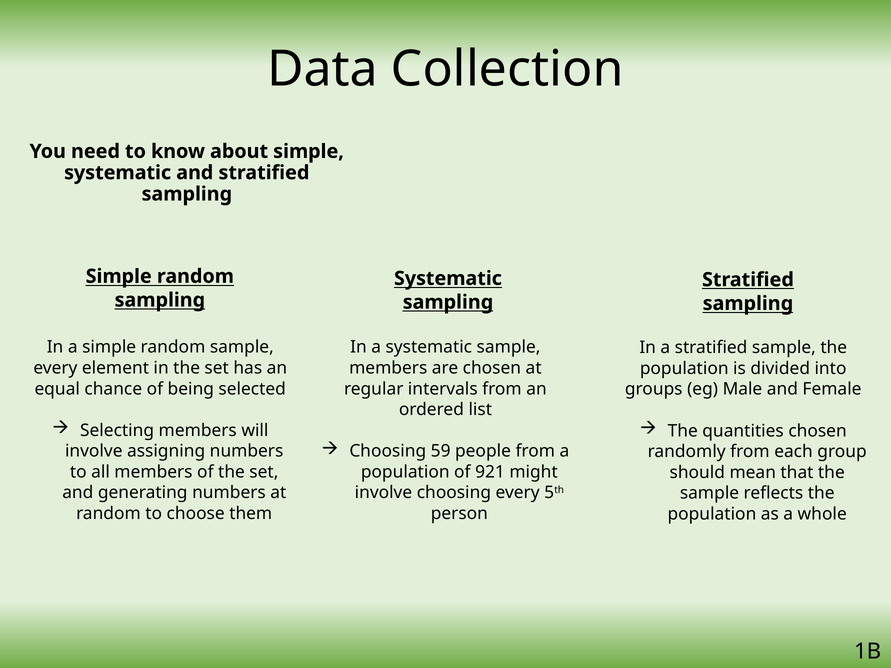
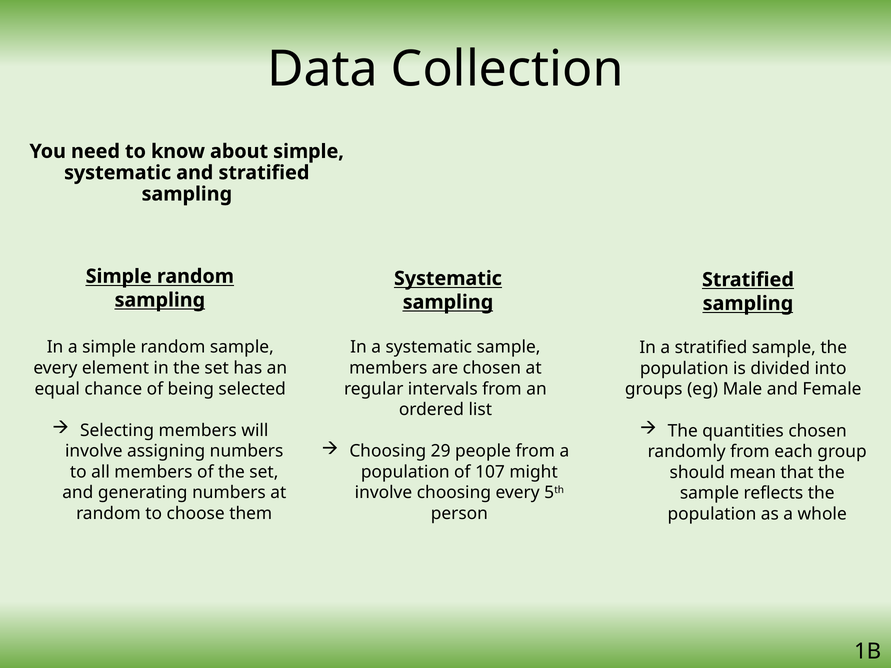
59: 59 -> 29
921: 921 -> 107
